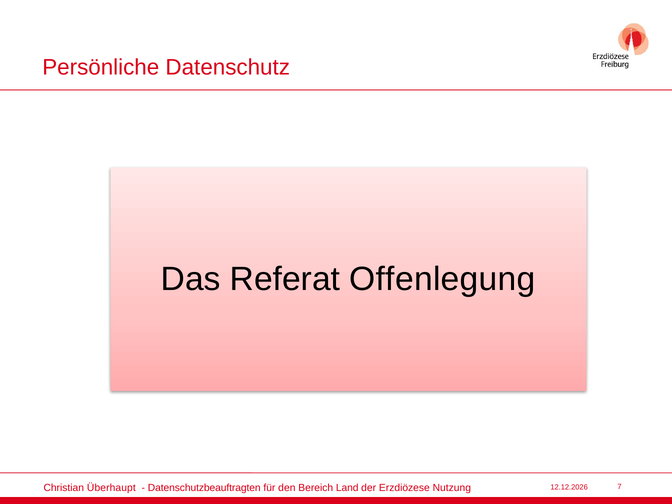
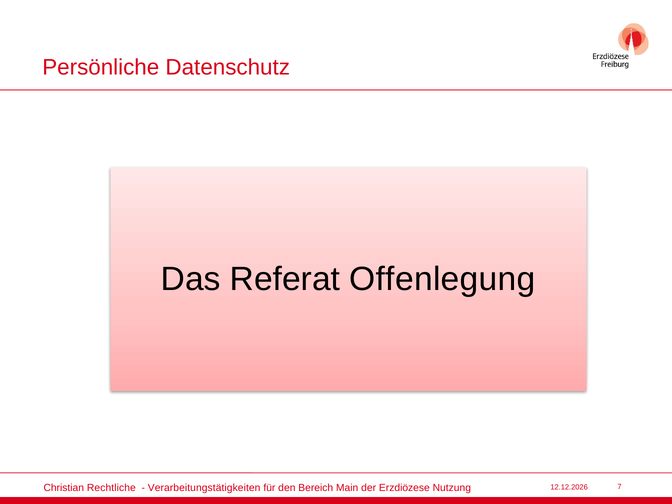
Überhaupt: Überhaupt -> Rechtliche
Datenschutzbeauftragten: Datenschutzbeauftragten -> Verarbeitungstätigkeiten
Land: Land -> Main
